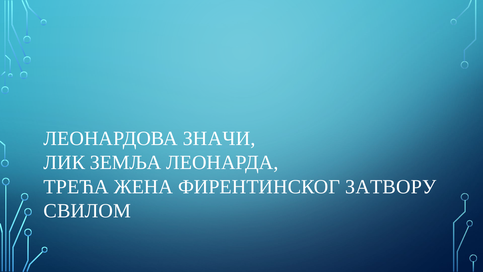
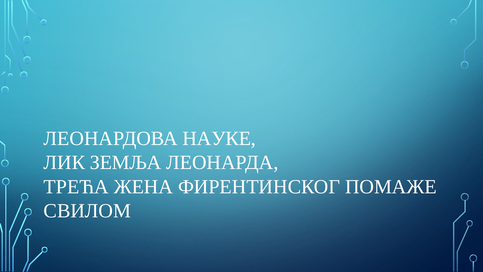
ЗНАЧИ: ЗНАЧИ -> НАУКЕ
ЗАТВОРУ: ЗАТВОРУ -> ПОМАЖЕ
